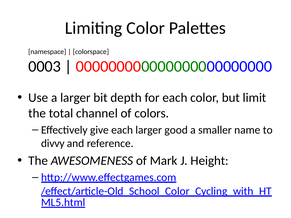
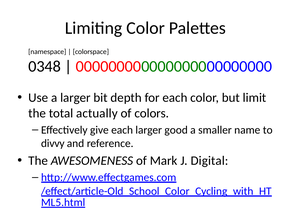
0003: 0003 -> 0348
channel: channel -> actually
Height: Height -> Digital
